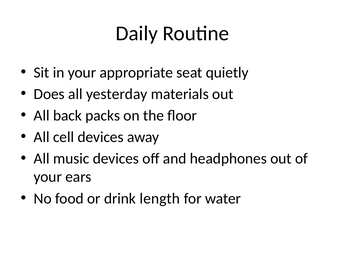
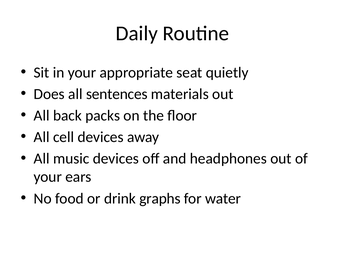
yesterday: yesterday -> sentences
length: length -> graphs
